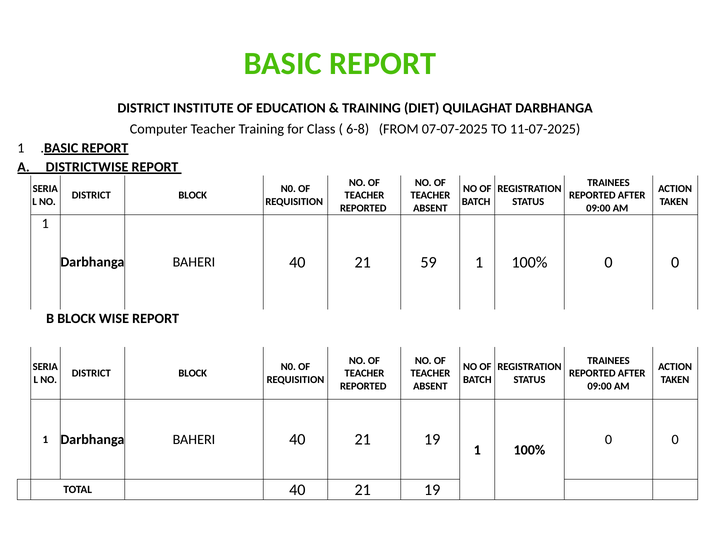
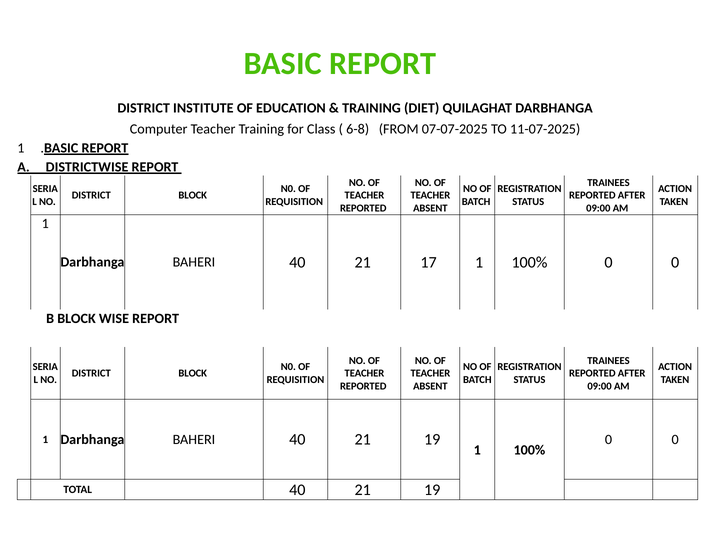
59: 59 -> 17
